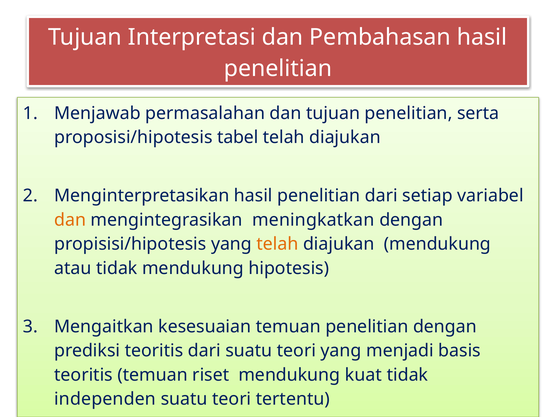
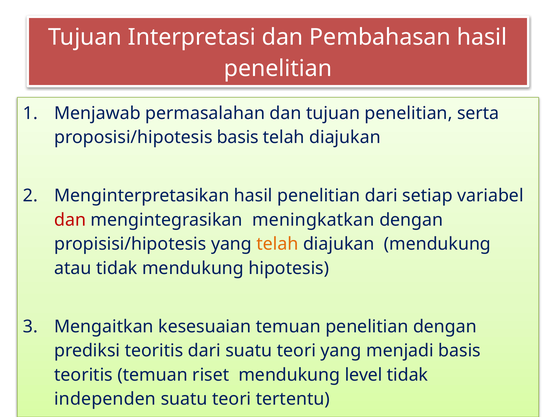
proposisi/hipotesis tabel: tabel -> basis
dan at (70, 220) colour: orange -> red
kuat: kuat -> level
